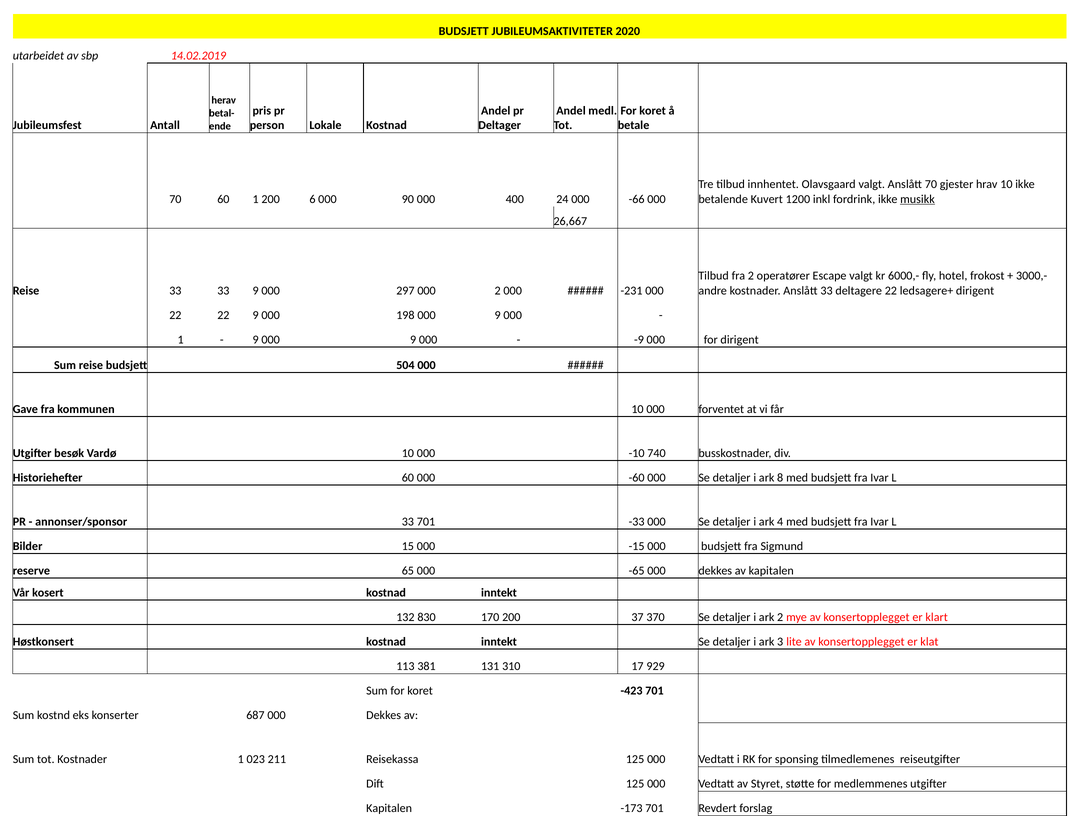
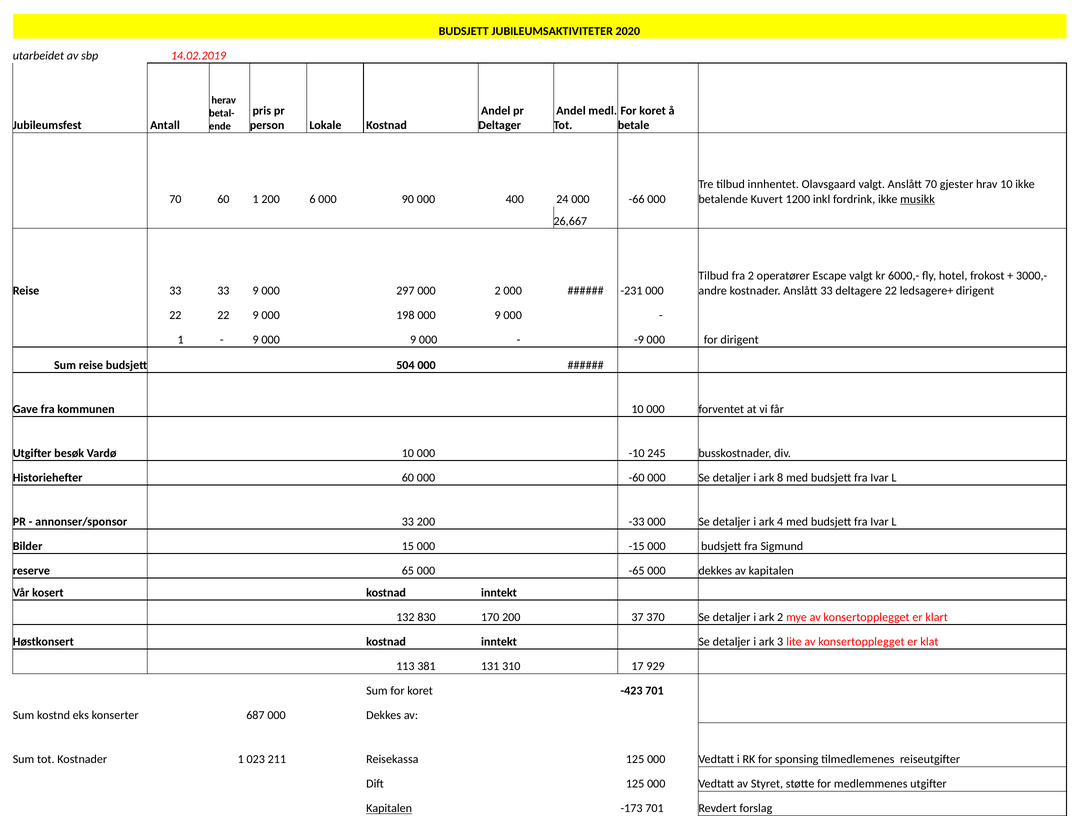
740: 740 -> 245
33 701: 701 -> 200
Kapitalen at (389, 809) underline: none -> present
